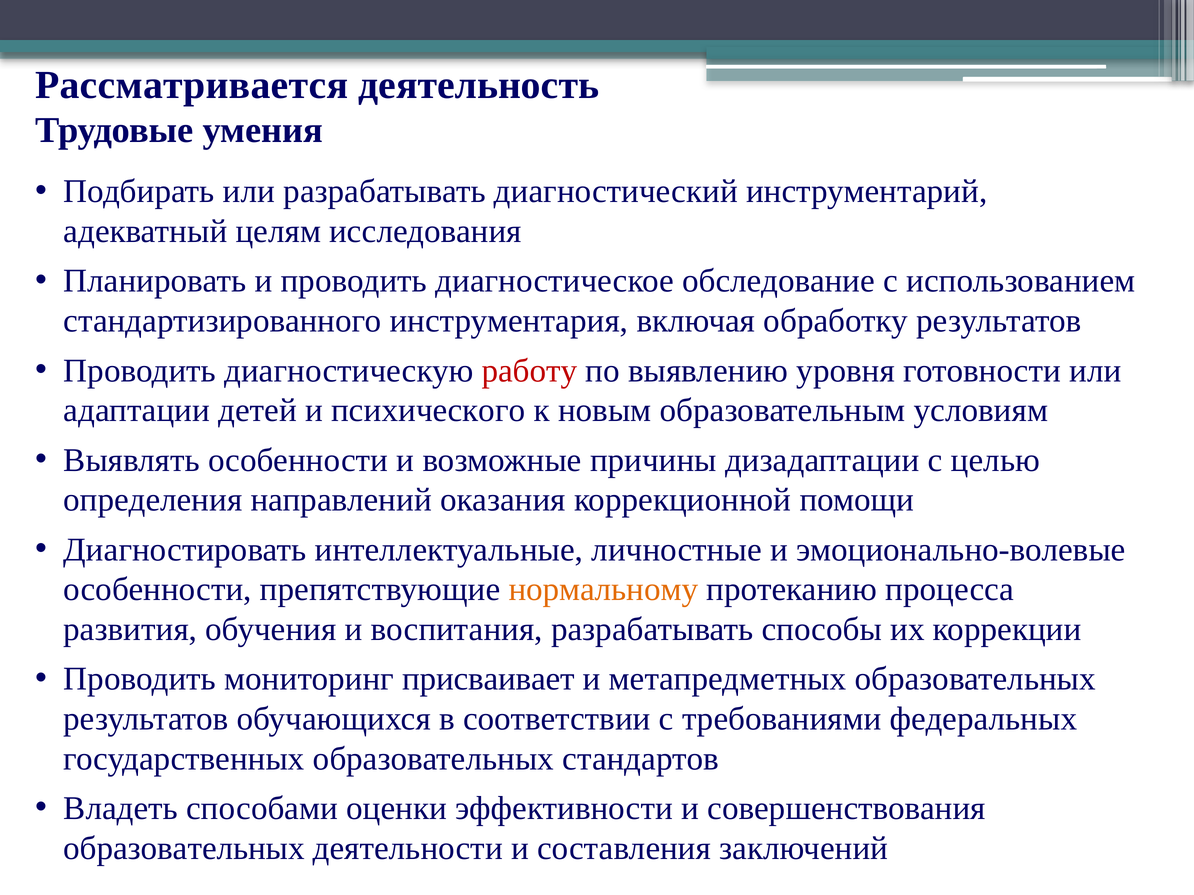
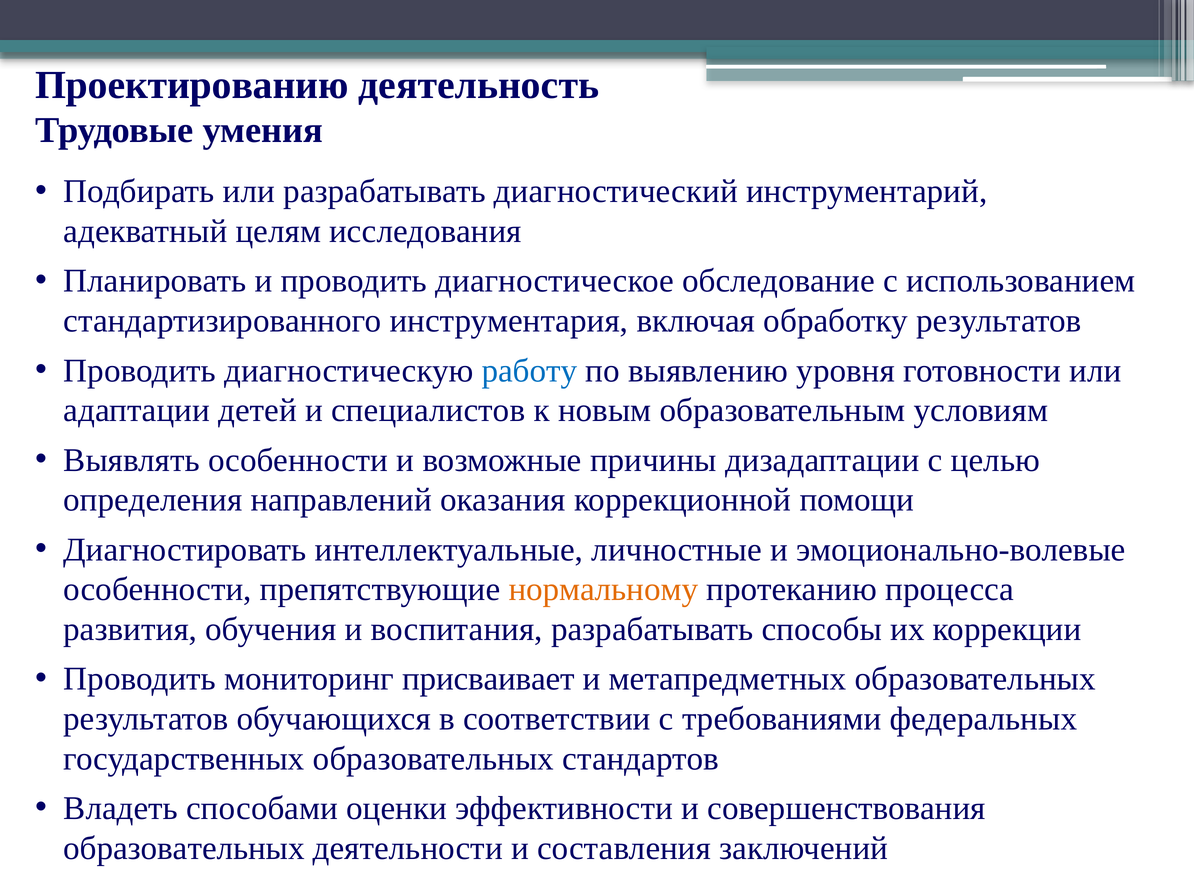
Рассматривается: Рассматривается -> Проектированию
работу colour: red -> blue
психического: психического -> специалистов
